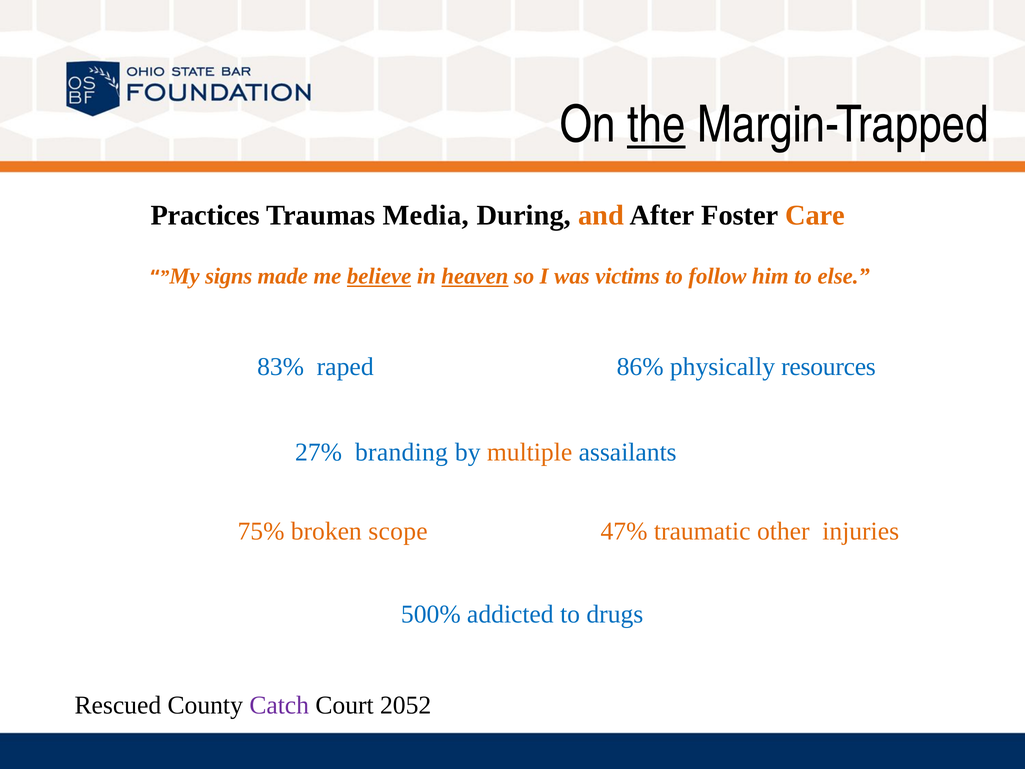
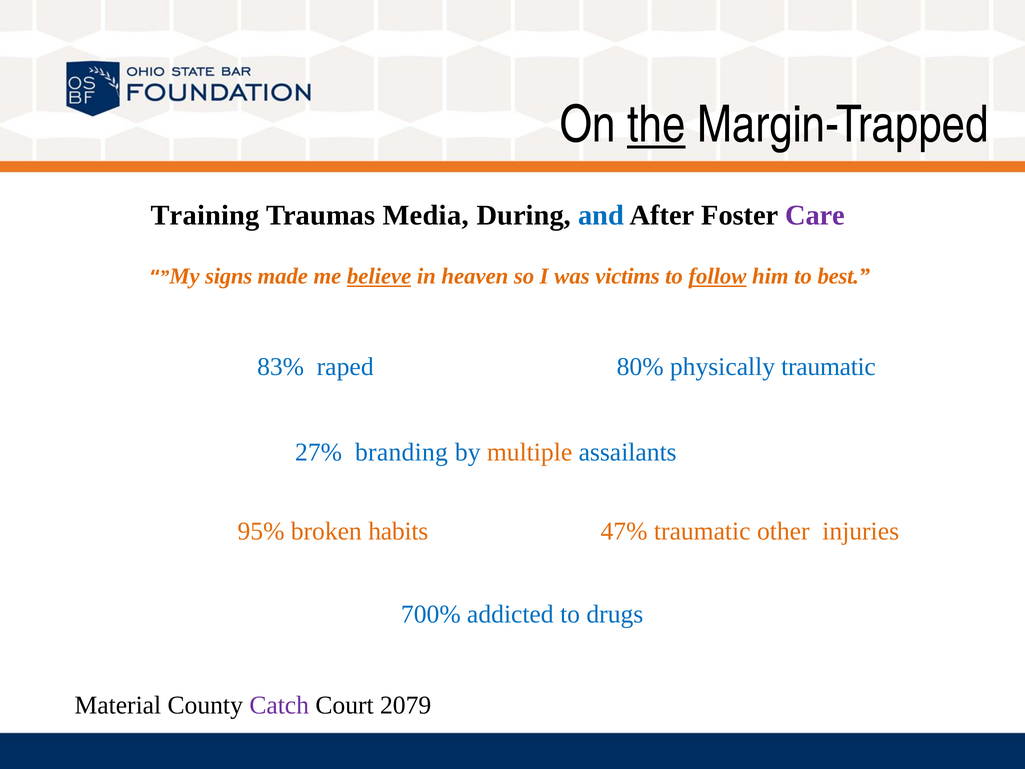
Practices: Practices -> Training
and colour: orange -> blue
Care colour: orange -> purple
heaven underline: present -> none
follow underline: none -> present
else: else -> best
86%: 86% -> 80%
physically resources: resources -> traumatic
75%: 75% -> 95%
scope: scope -> habits
500%: 500% -> 700%
Rescued: Rescued -> Material
2052: 2052 -> 2079
